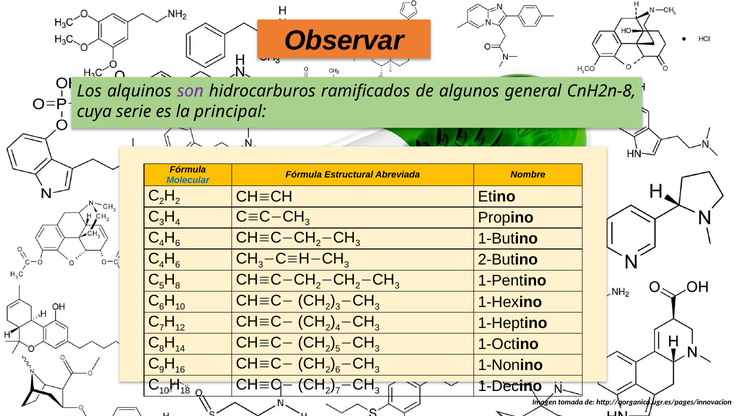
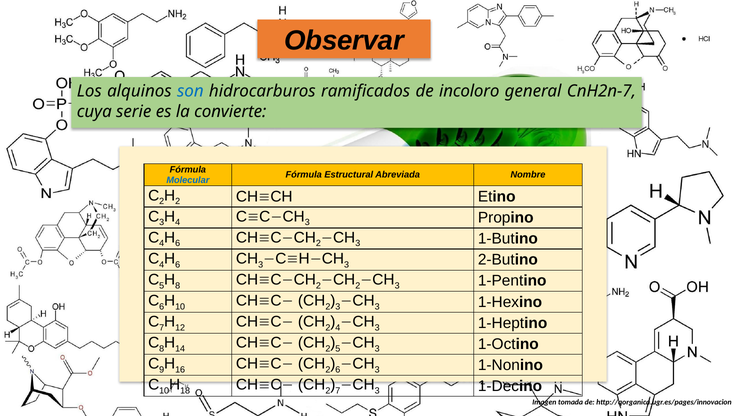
son colour: purple -> blue
algunos: algunos -> incoloro
CnH2n-8: CnH2n-8 -> CnH2n-7
principal: principal -> convierte
